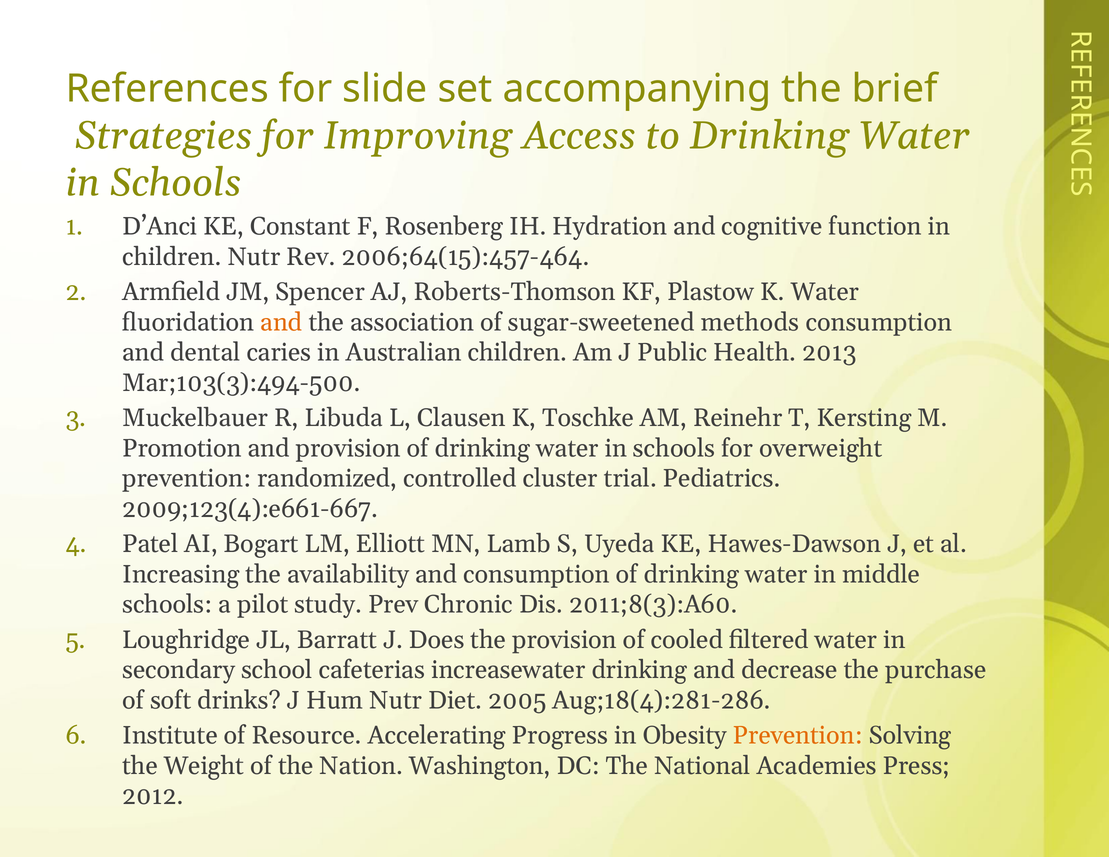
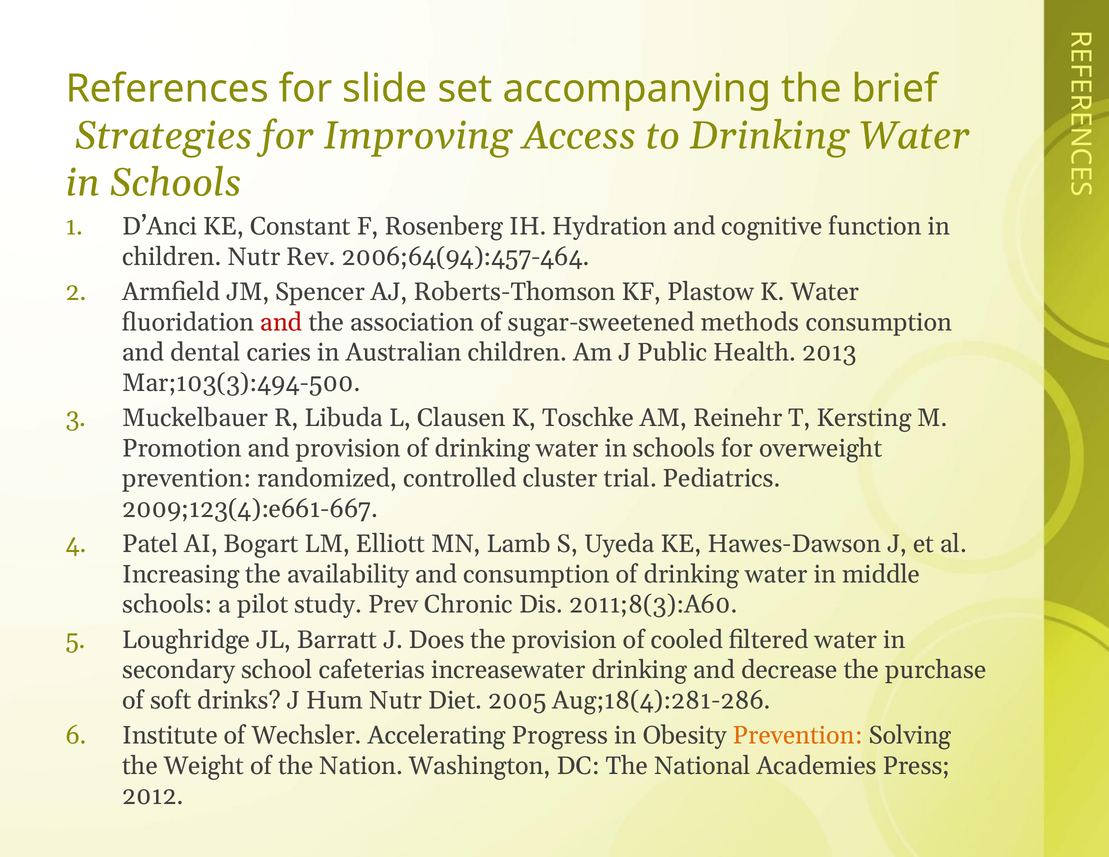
2006;64(15):457-464: 2006;64(15):457-464 -> 2006;64(94):457-464
and at (281, 322) colour: orange -> red
Resource: Resource -> Wechsler
